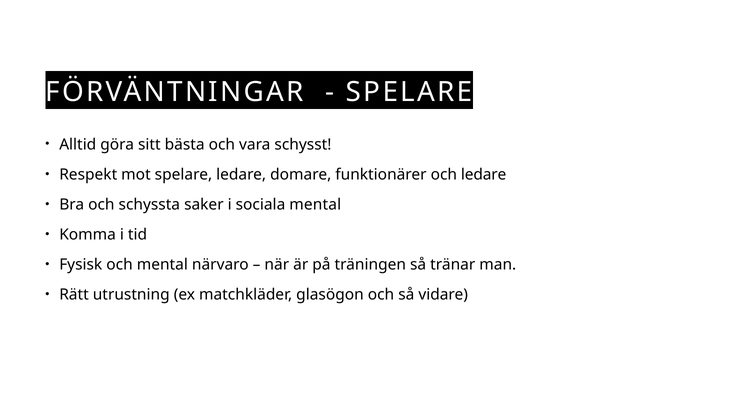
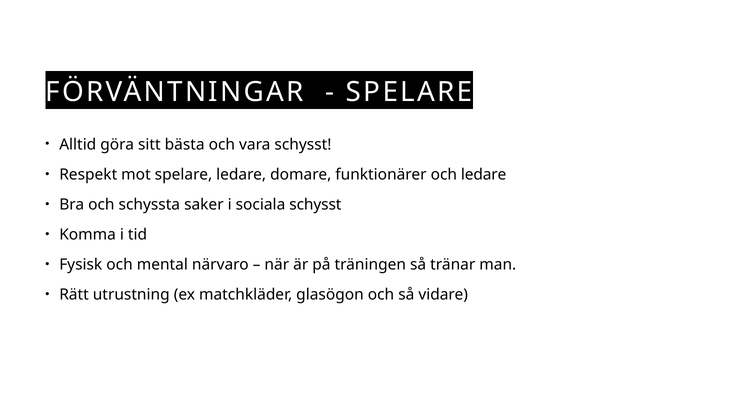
sociala mental: mental -> schysst
